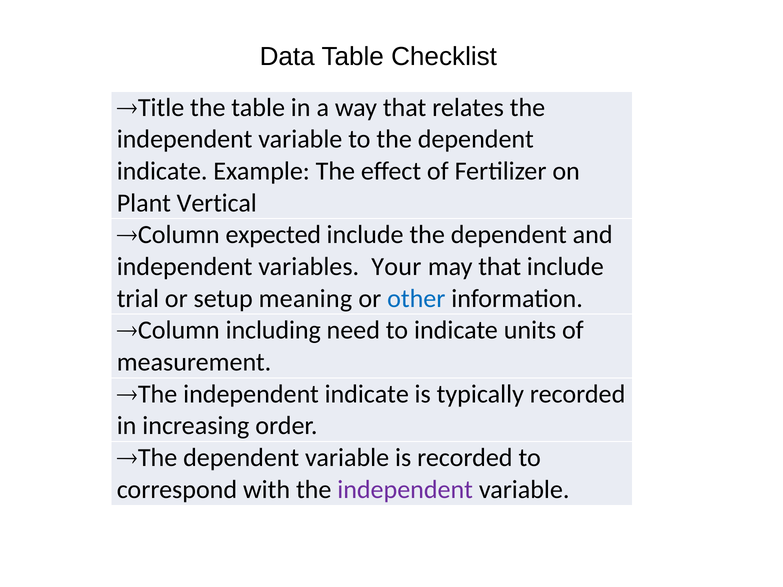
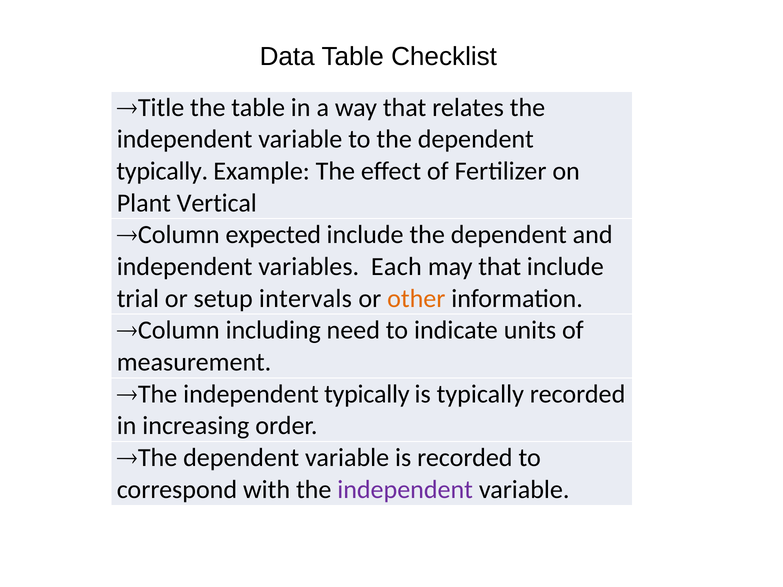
indicate at (162, 171): indicate -> typically
Your: Your -> Each
meaning: meaning -> intervals
other colour: blue -> orange
independent indicate: indicate -> typically
